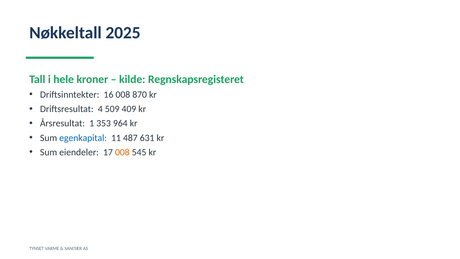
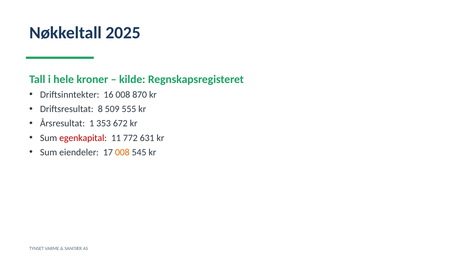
4: 4 -> 8
409: 409 -> 555
964: 964 -> 672
egenkapital colour: blue -> red
487: 487 -> 772
